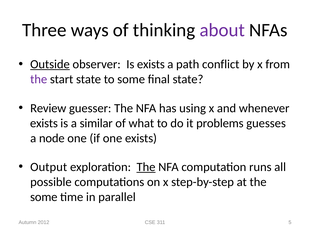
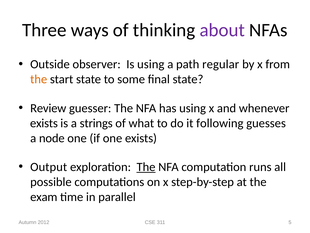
Outside underline: present -> none
Is exists: exists -> using
conflict: conflict -> regular
the at (39, 79) colour: purple -> orange
similar: similar -> strings
problems: problems -> following
some at (44, 197): some -> exam
